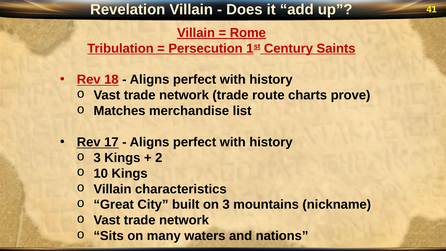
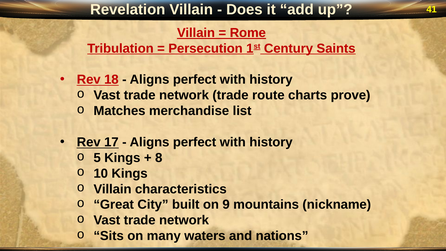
3 at (97, 158): 3 -> 5
2: 2 -> 8
on 3: 3 -> 9
